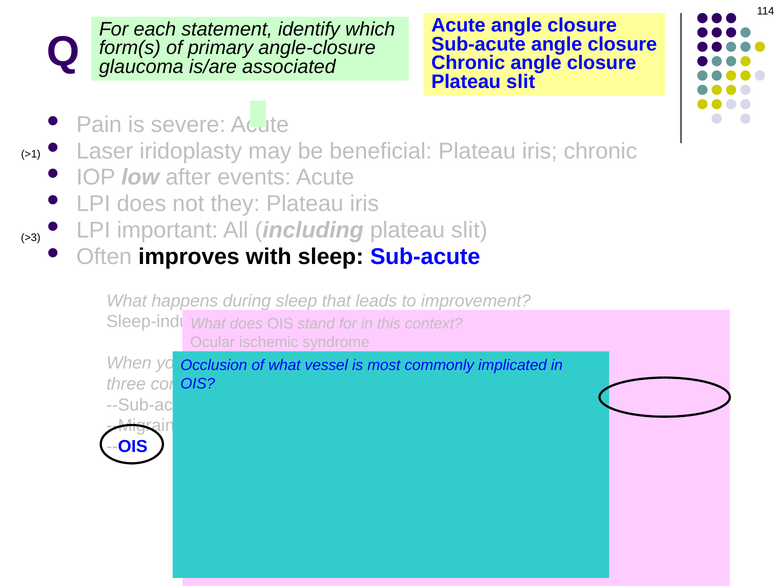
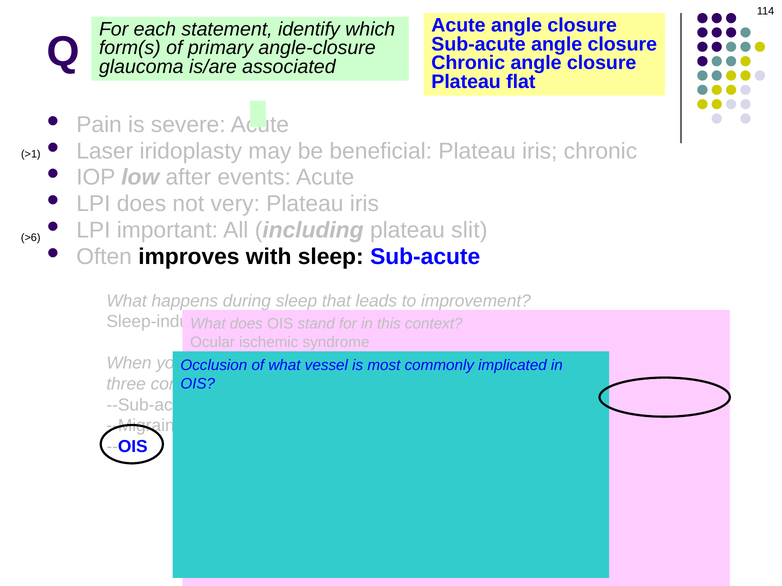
slit at (521, 82): slit -> flat
they: they -> very
>3: >3 -> >6
